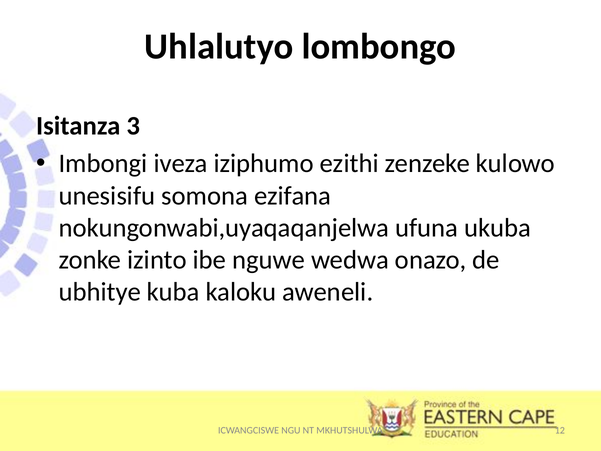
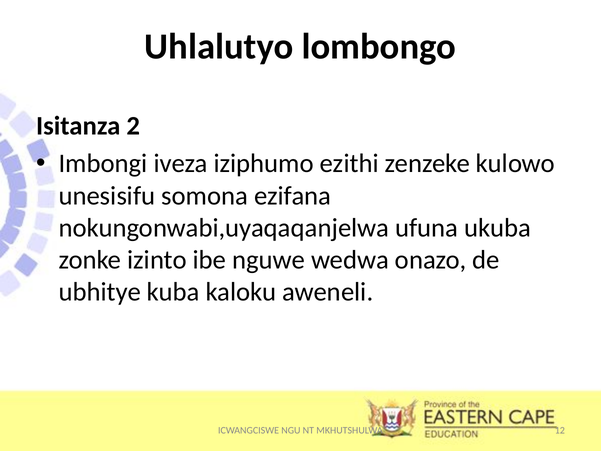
3: 3 -> 2
